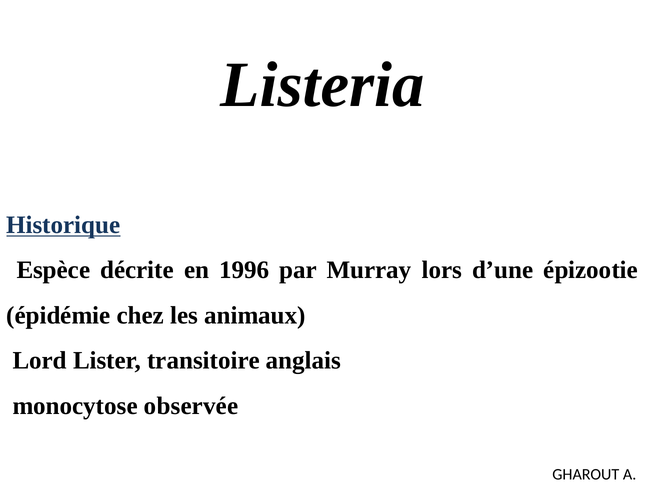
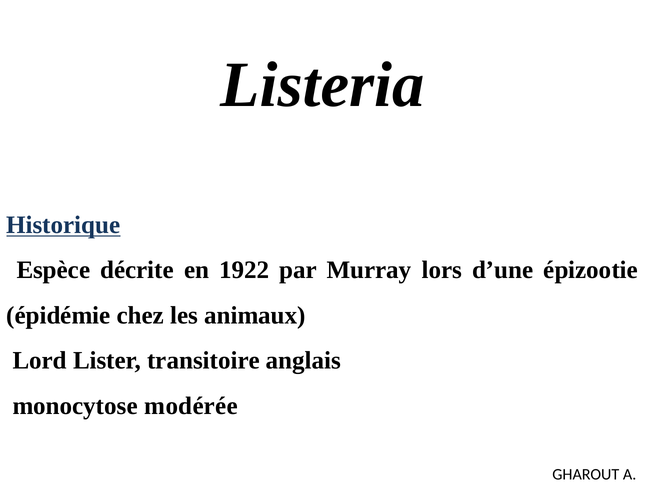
1996: 1996 -> 1922
observée: observée -> modérée
